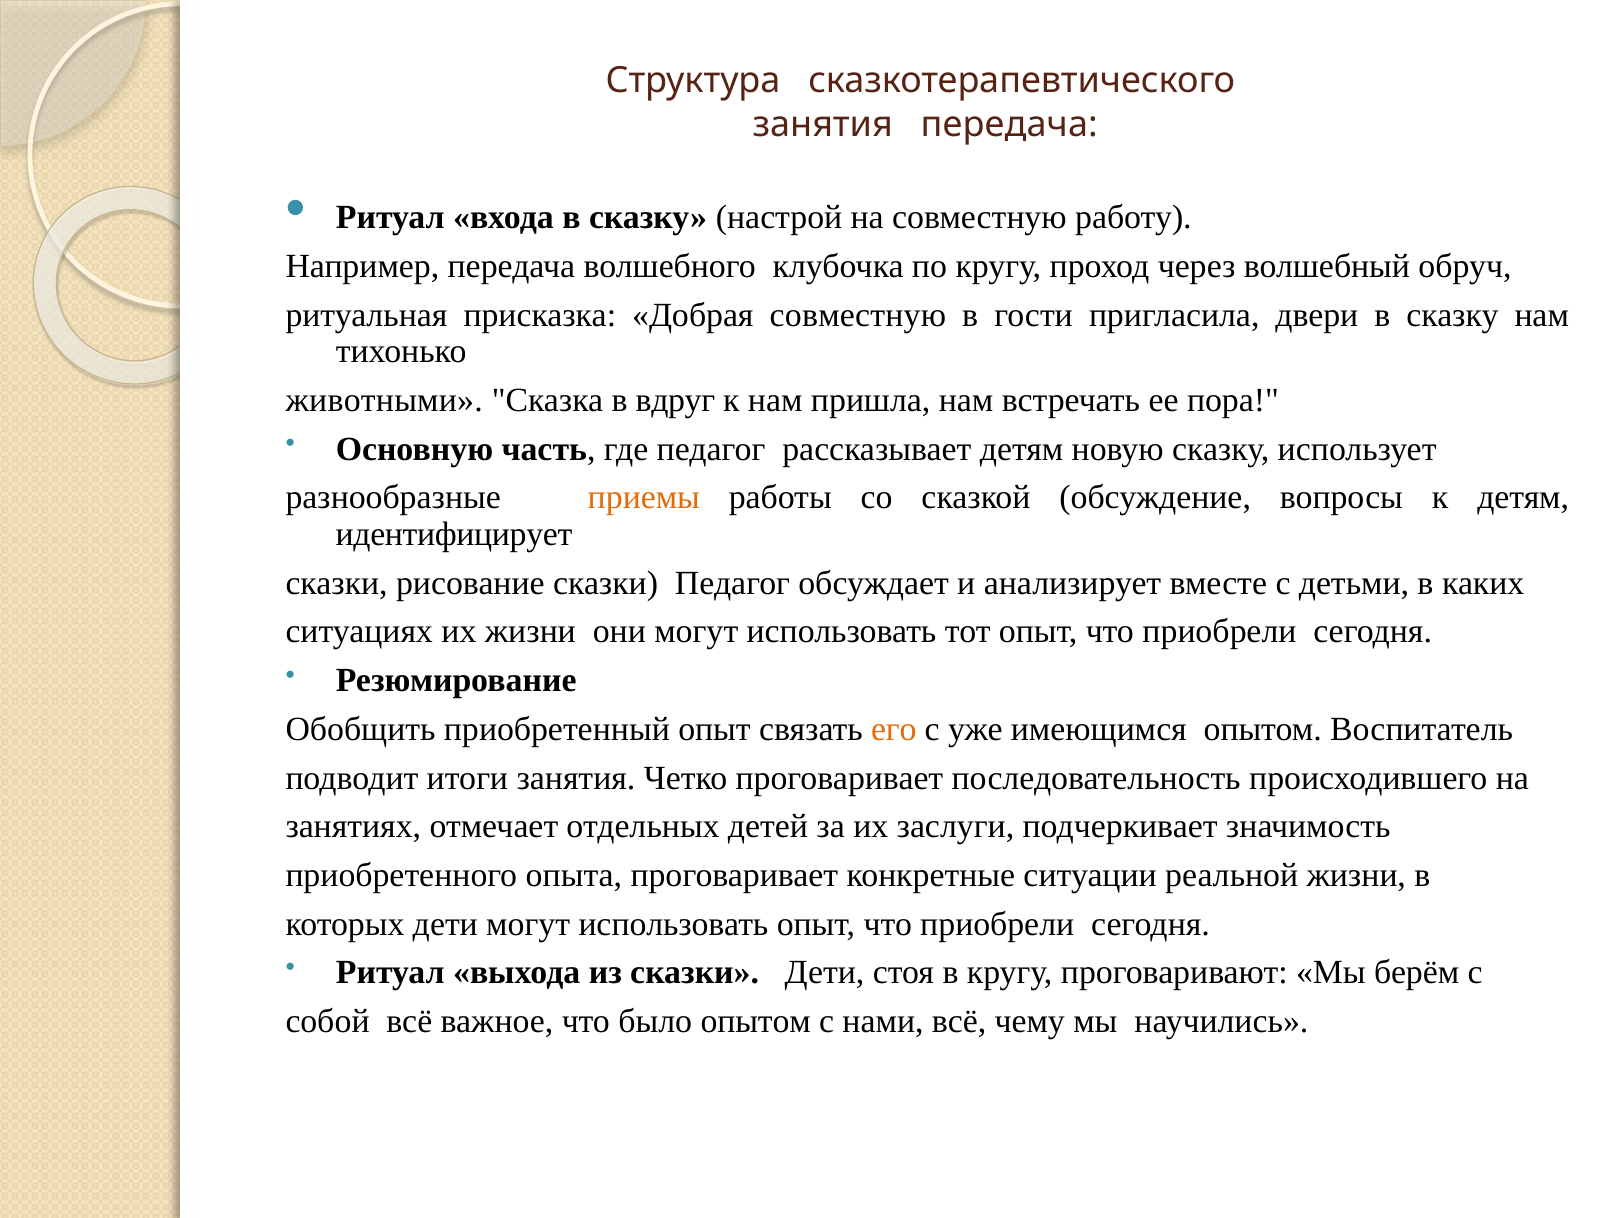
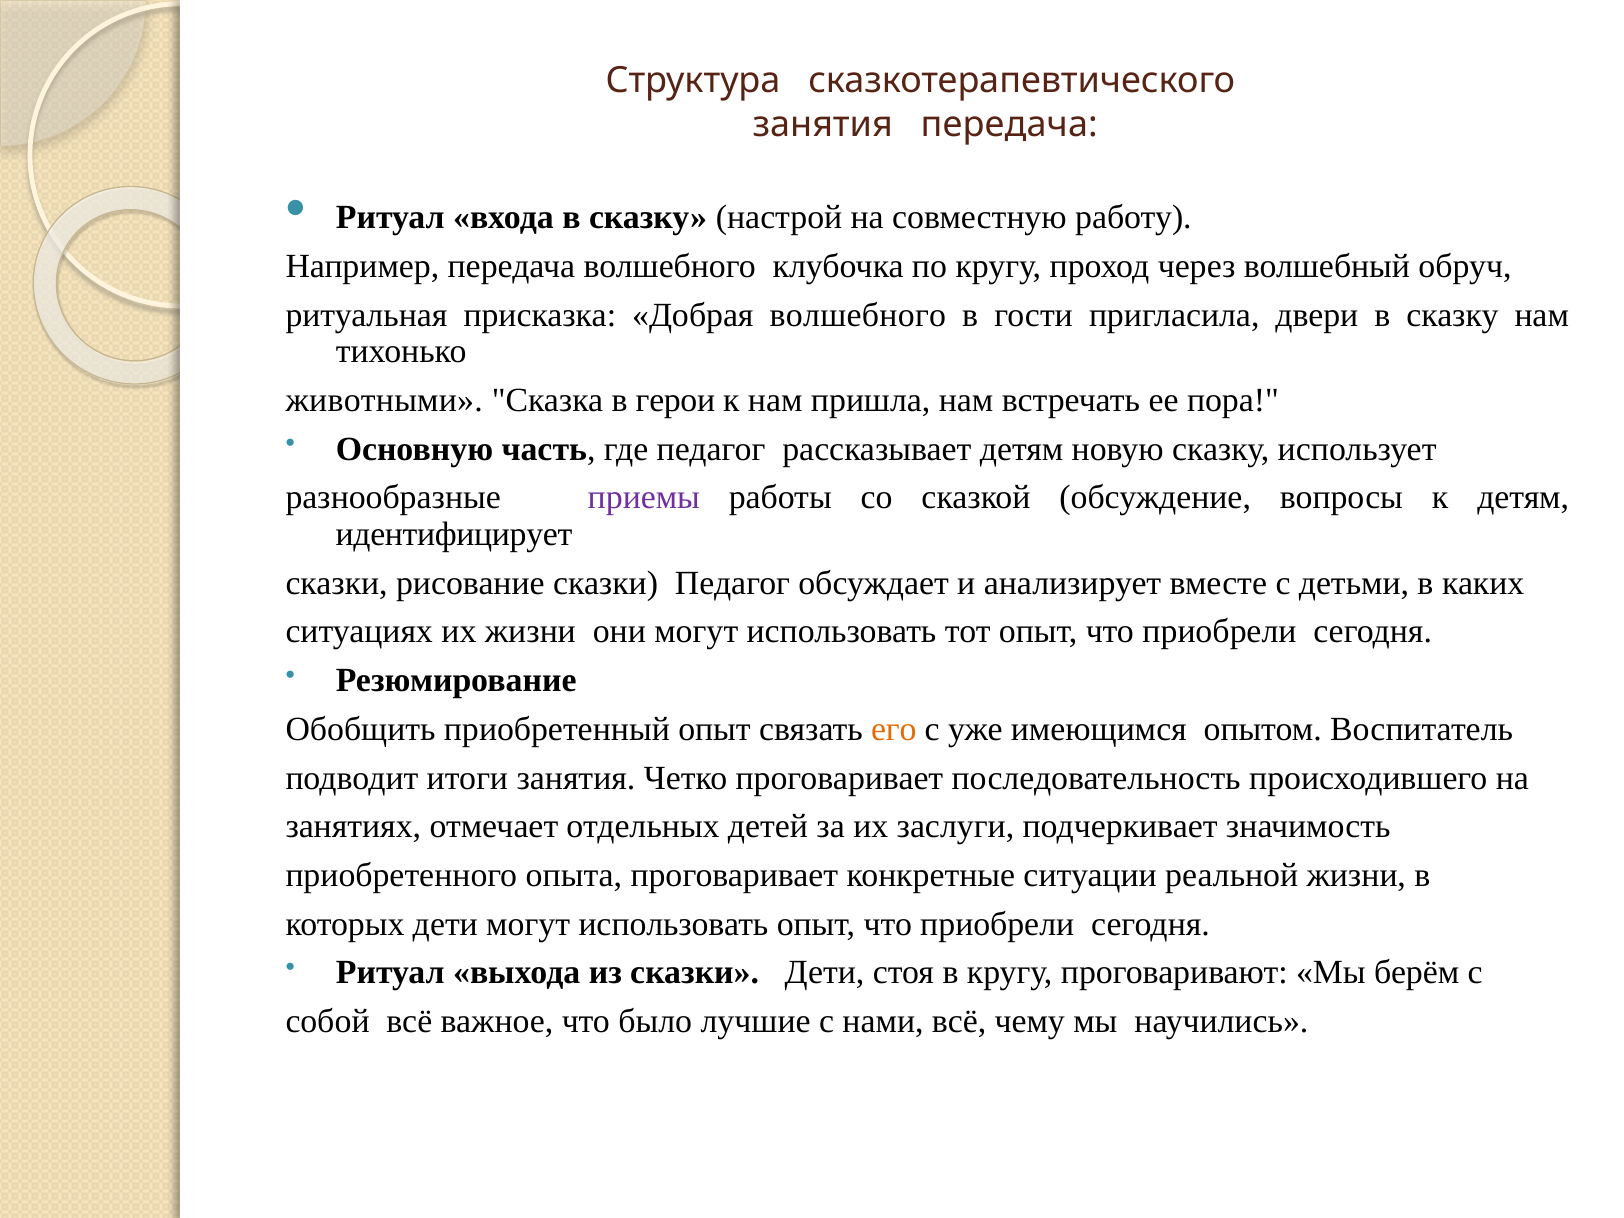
Добрая совместную: совместную -> волшебного
вдруг: вдруг -> герои
приемы colour: orange -> purple
было опытом: опытом -> лучшие
